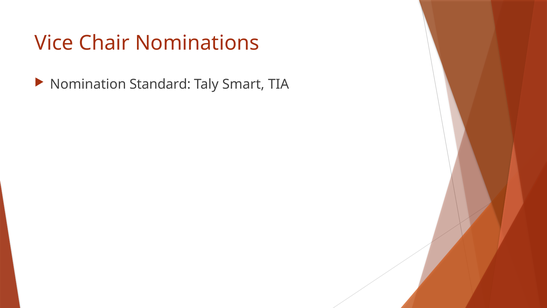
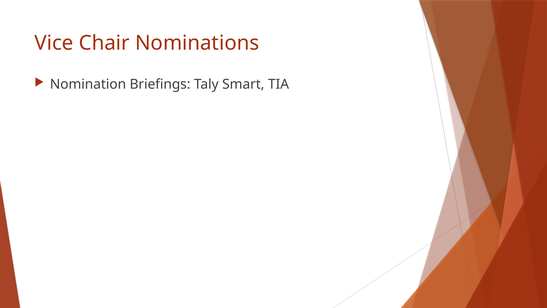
Standard: Standard -> Briefings
